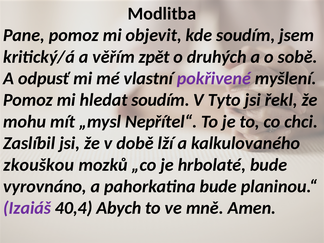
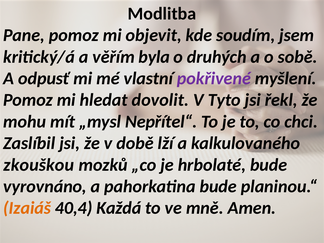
zpět: zpět -> byla
hledat soudím: soudím -> dovolit
Izaiáš colour: purple -> orange
Abych: Abych -> Každá
